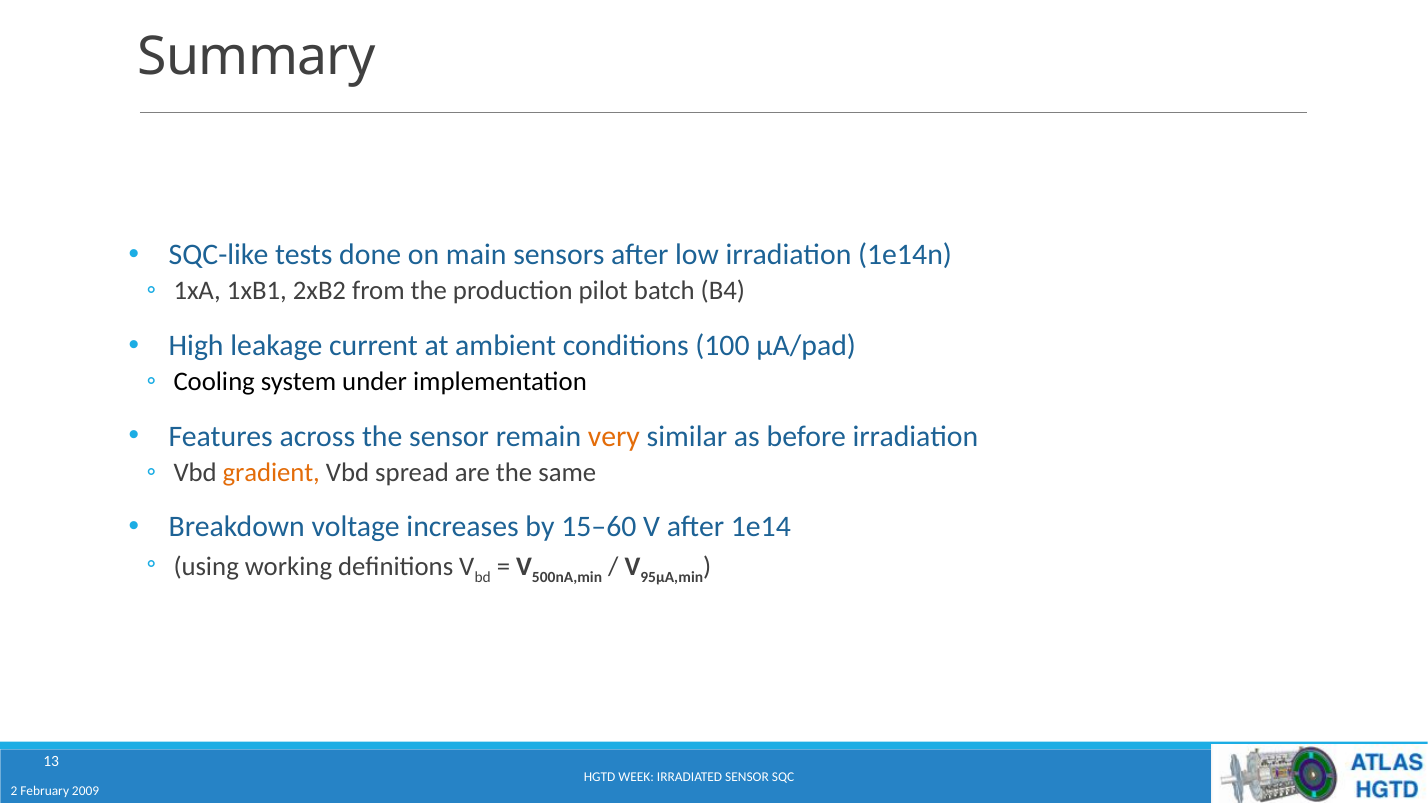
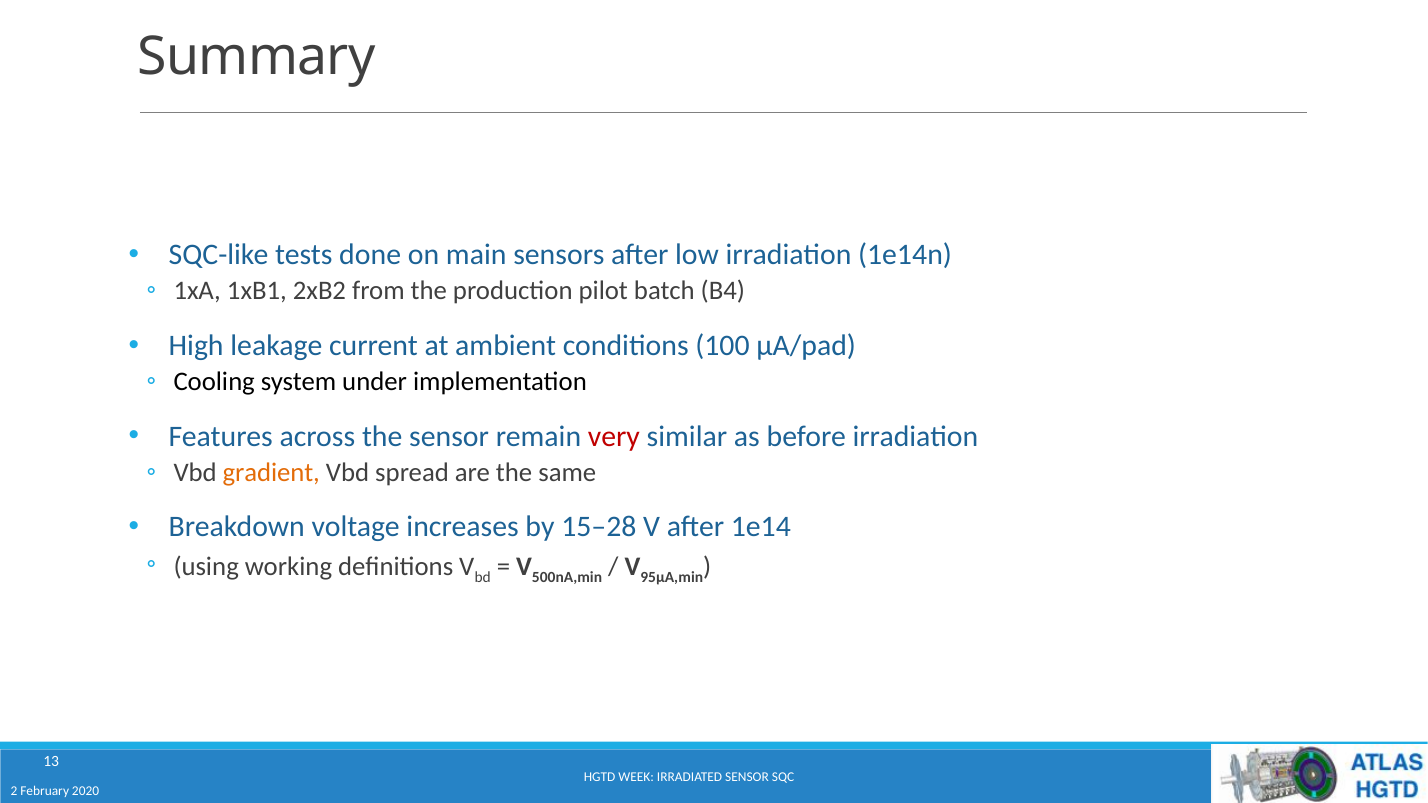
very colour: orange -> red
15–60: 15–60 -> 15–28
2009: 2009 -> 2020
